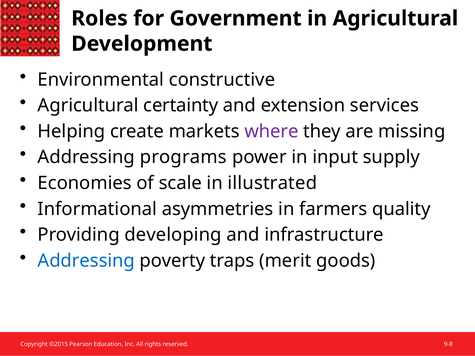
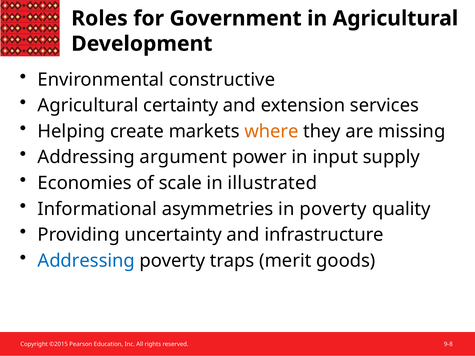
where colour: purple -> orange
programs: programs -> argument
in farmers: farmers -> poverty
developing: developing -> uncertainty
